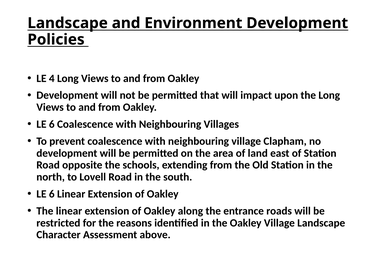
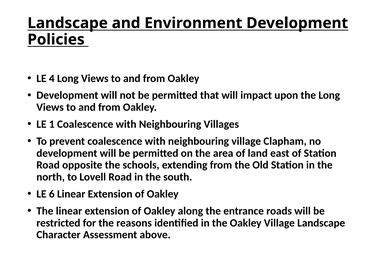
6 at (52, 124): 6 -> 1
